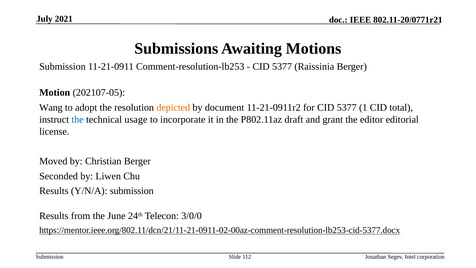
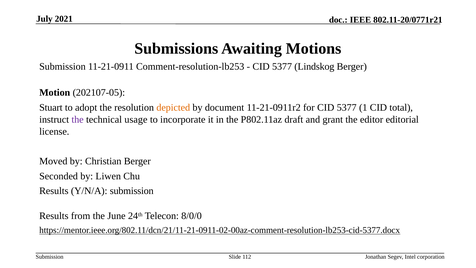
Raissinia: Raissinia -> Lindskog
Wang: Wang -> Stuart
the at (78, 119) colour: blue -> purple
3/0/0: 3/0/0 -> 8/0/0
